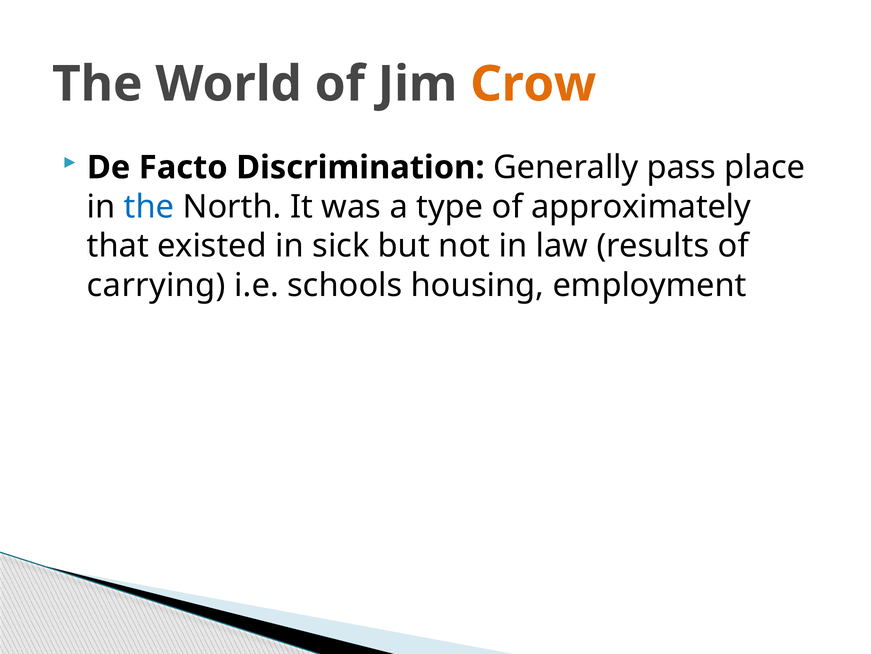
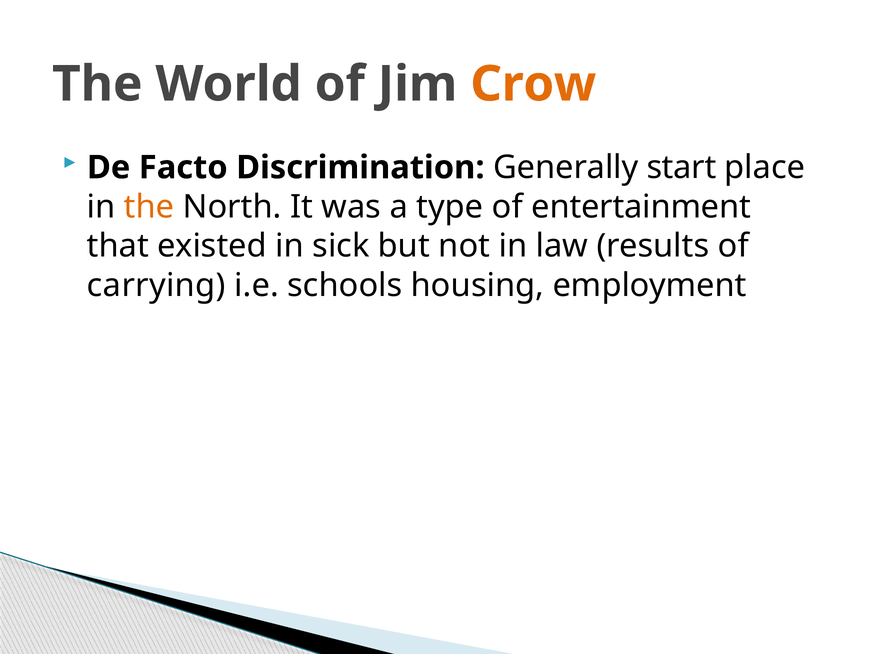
pass: pass -> start
the at (149, 207) colour: blue -> orange
approximately: approximately -> entertainment
